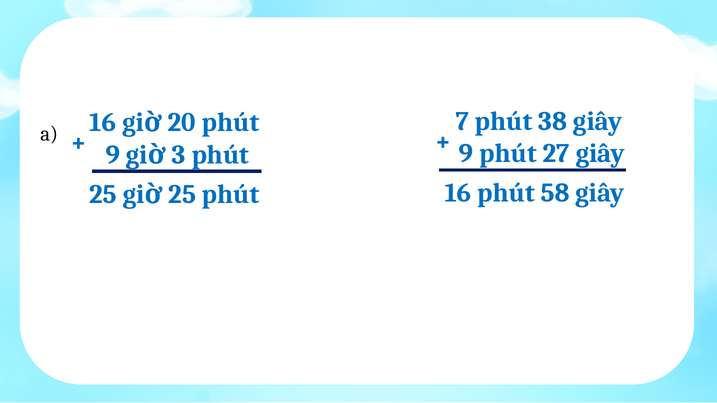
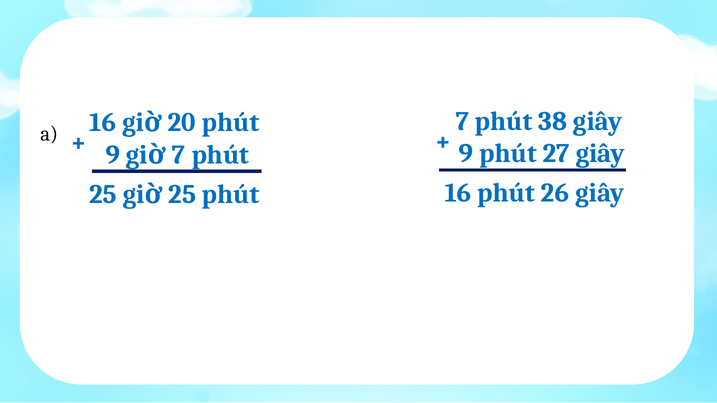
3 at (179, 155): 3 -> 7
58: 58 -> 26
